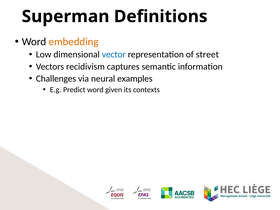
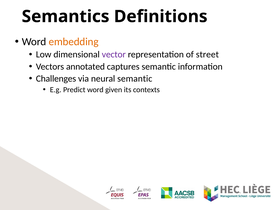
Superman: Superman -> Semantics
vector colour: blue -> purple
recidivism: recidivism -> annotated
neural examples: examples -> semantic
